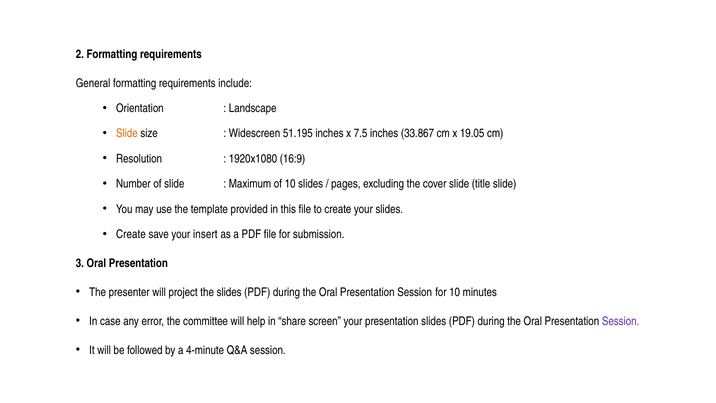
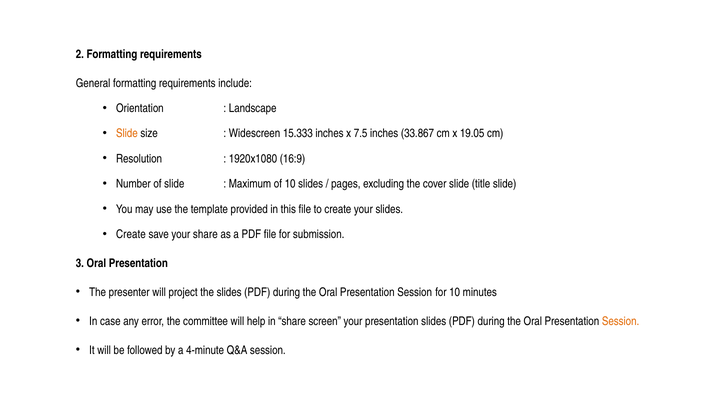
51.195: 51.195 -> 15.333
your insert: insert -> share
Session at (621, 321) colour: purple -> orange
